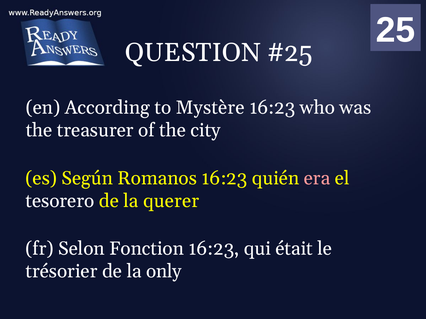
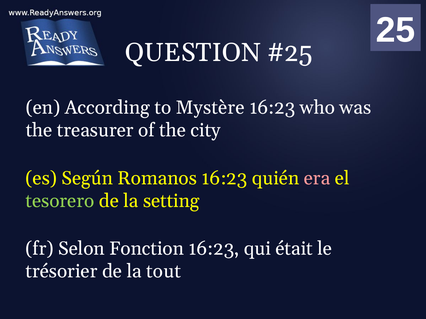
tesorero colour: white -> light green
querer: querer -> setting
only: only -> tout
